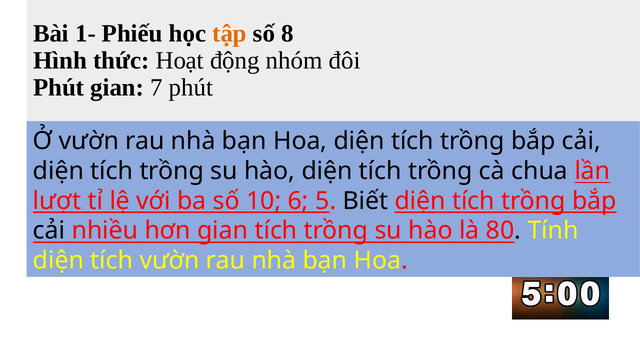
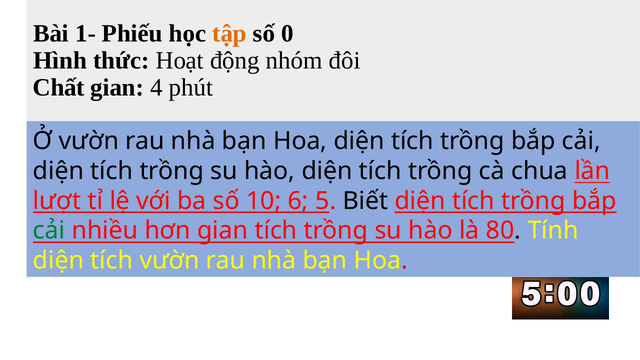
8: 8 -> 0
Phút at (59, 87): Phút -> Chất
7: 7 -> 4
cải at (49, 231) colour: black -> green
